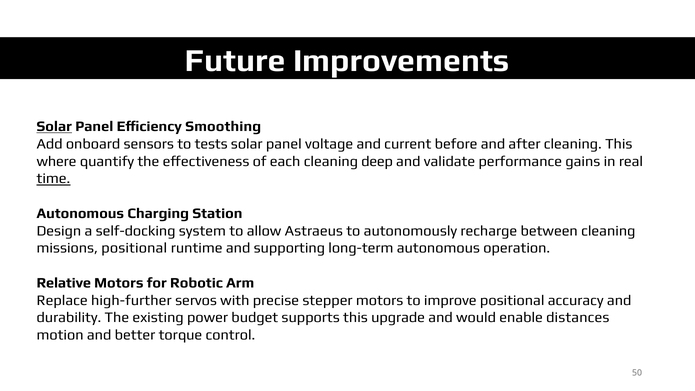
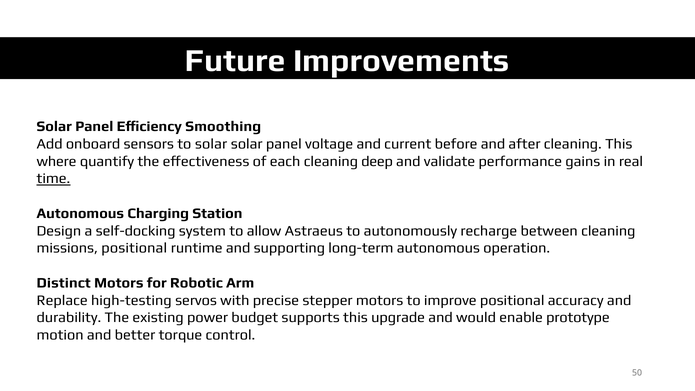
Solar at (54, 126) underline: present -> none
to tests: tests -> solar
Relative: Relative -> Distinct
high-further: high-further -> high-testing
distances: distances -> prototype
